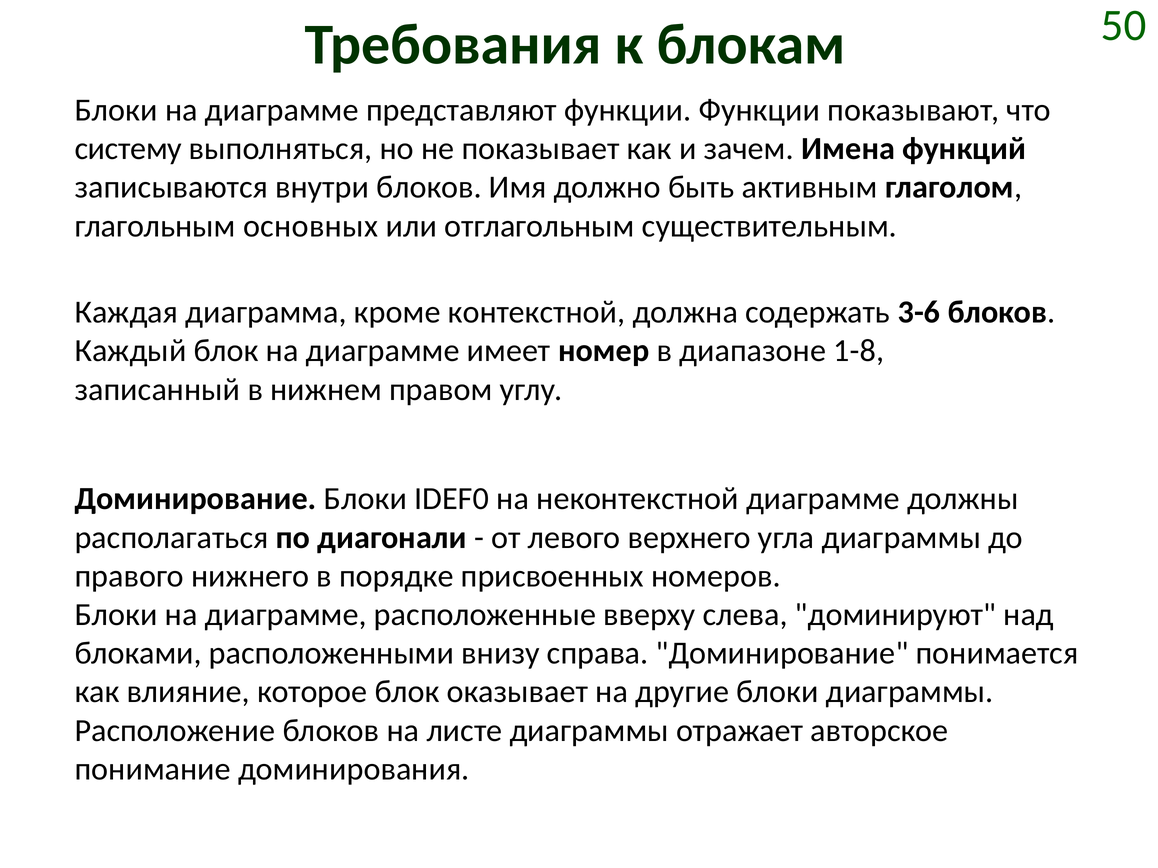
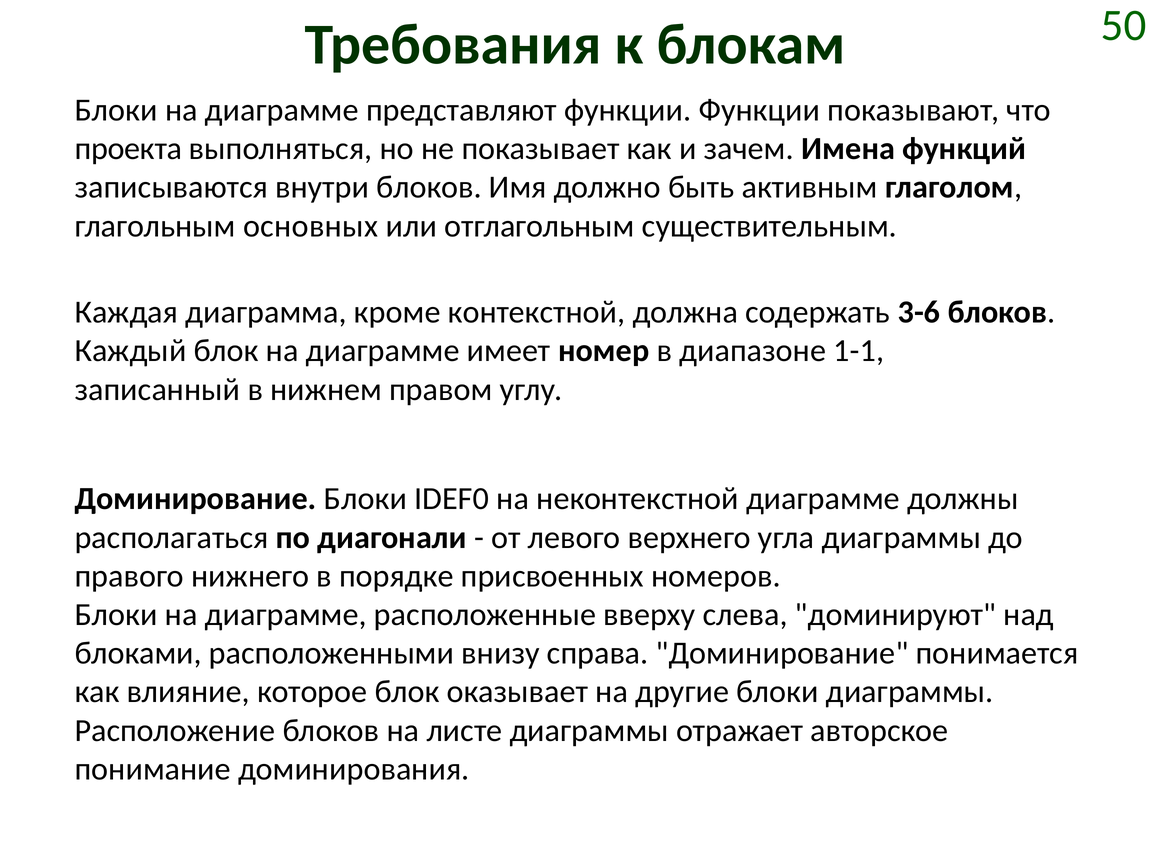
систему: систему -> проекта
1-8: 1-8 -> 1-1
